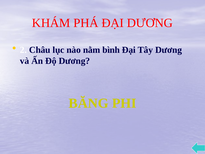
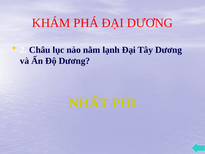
bình: bình -> lạnh
BĂNG: BĂNG -> NHẤT
